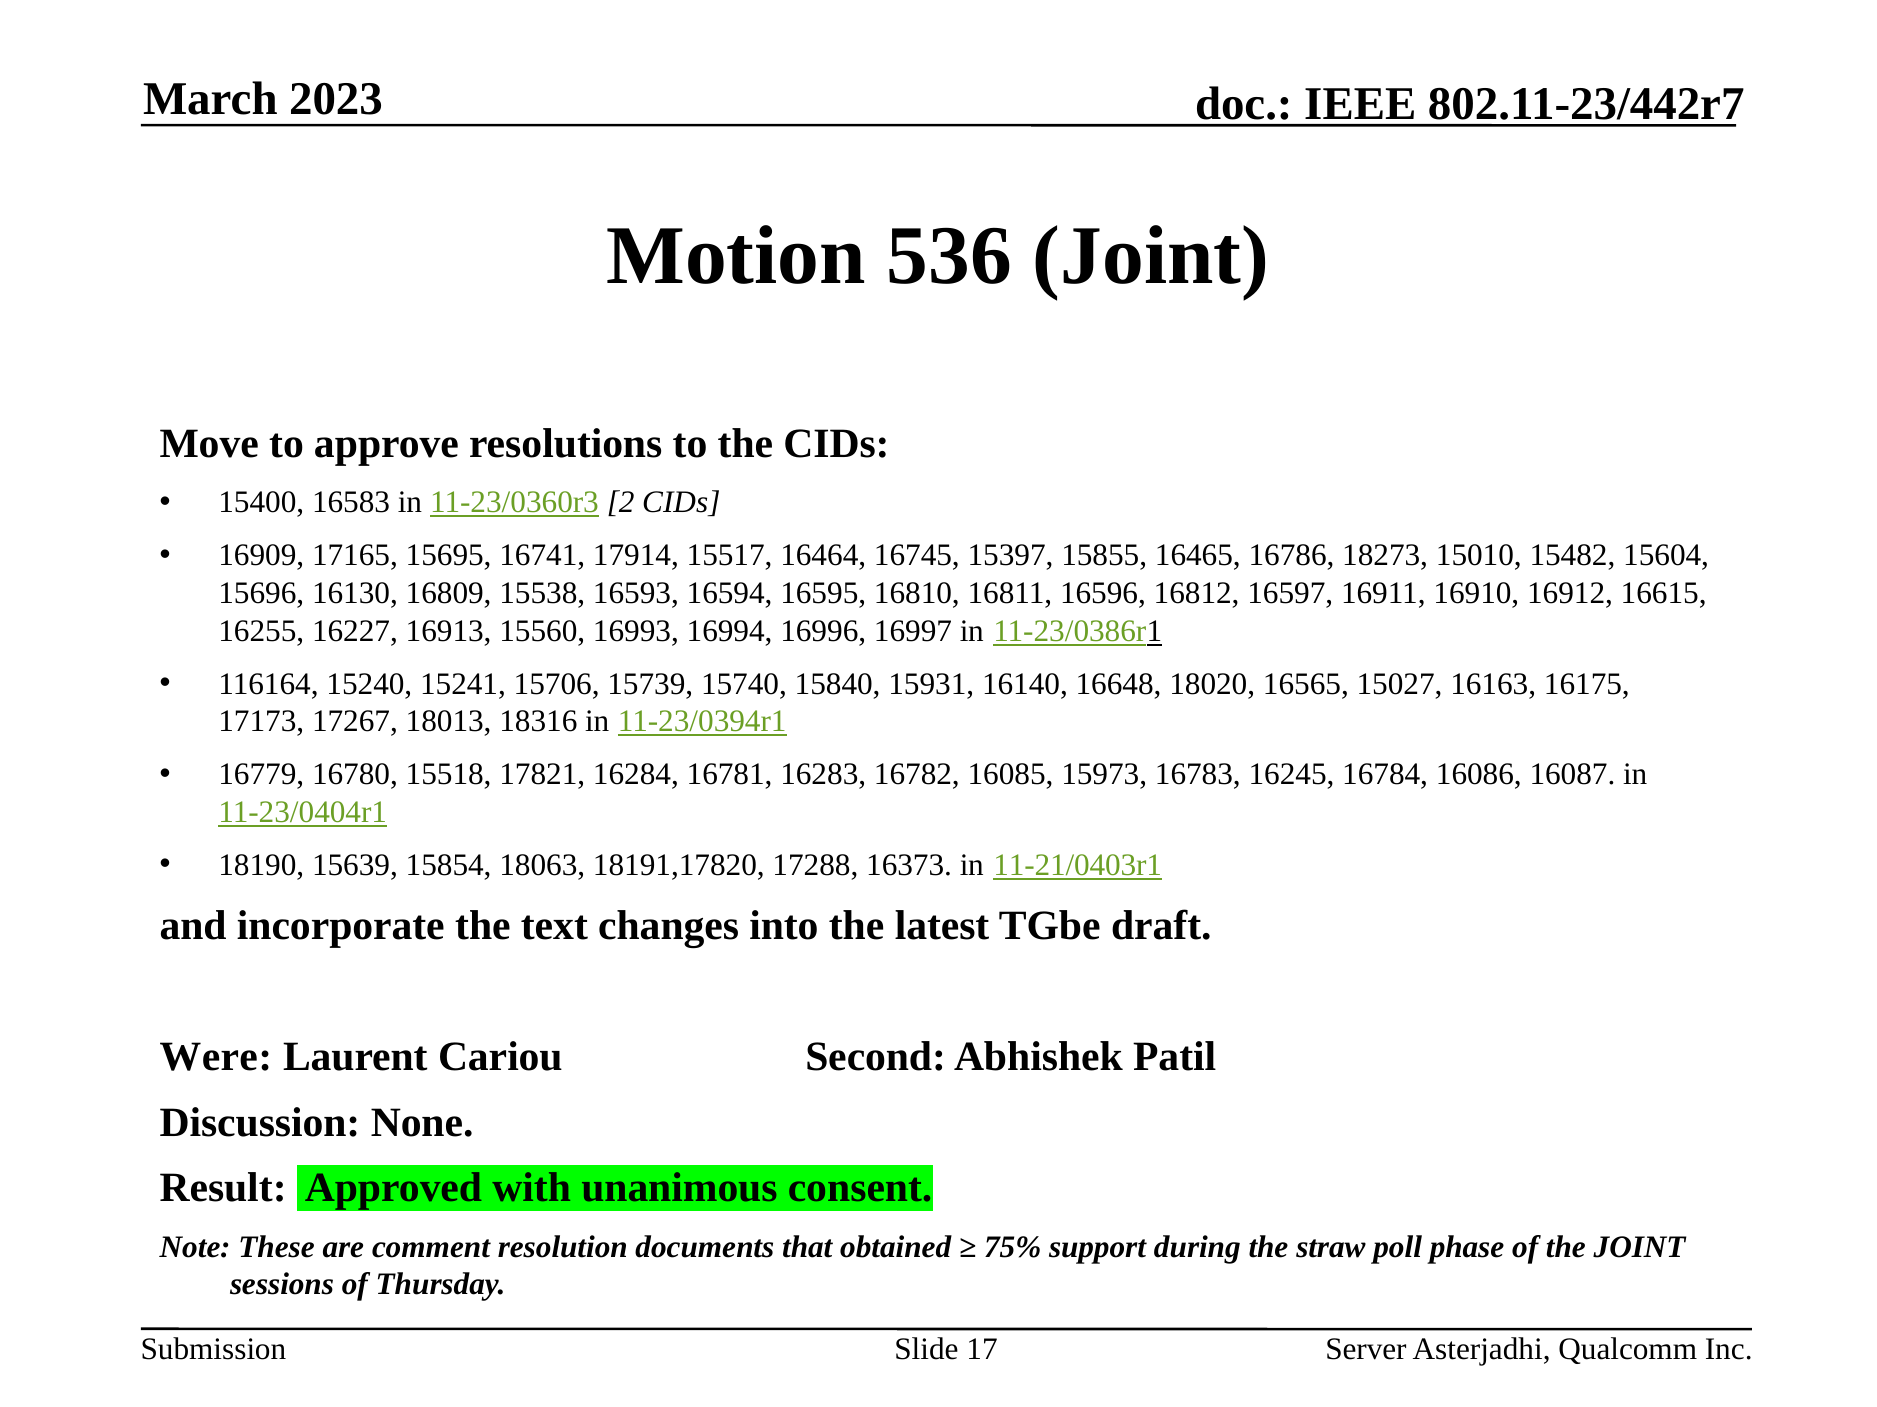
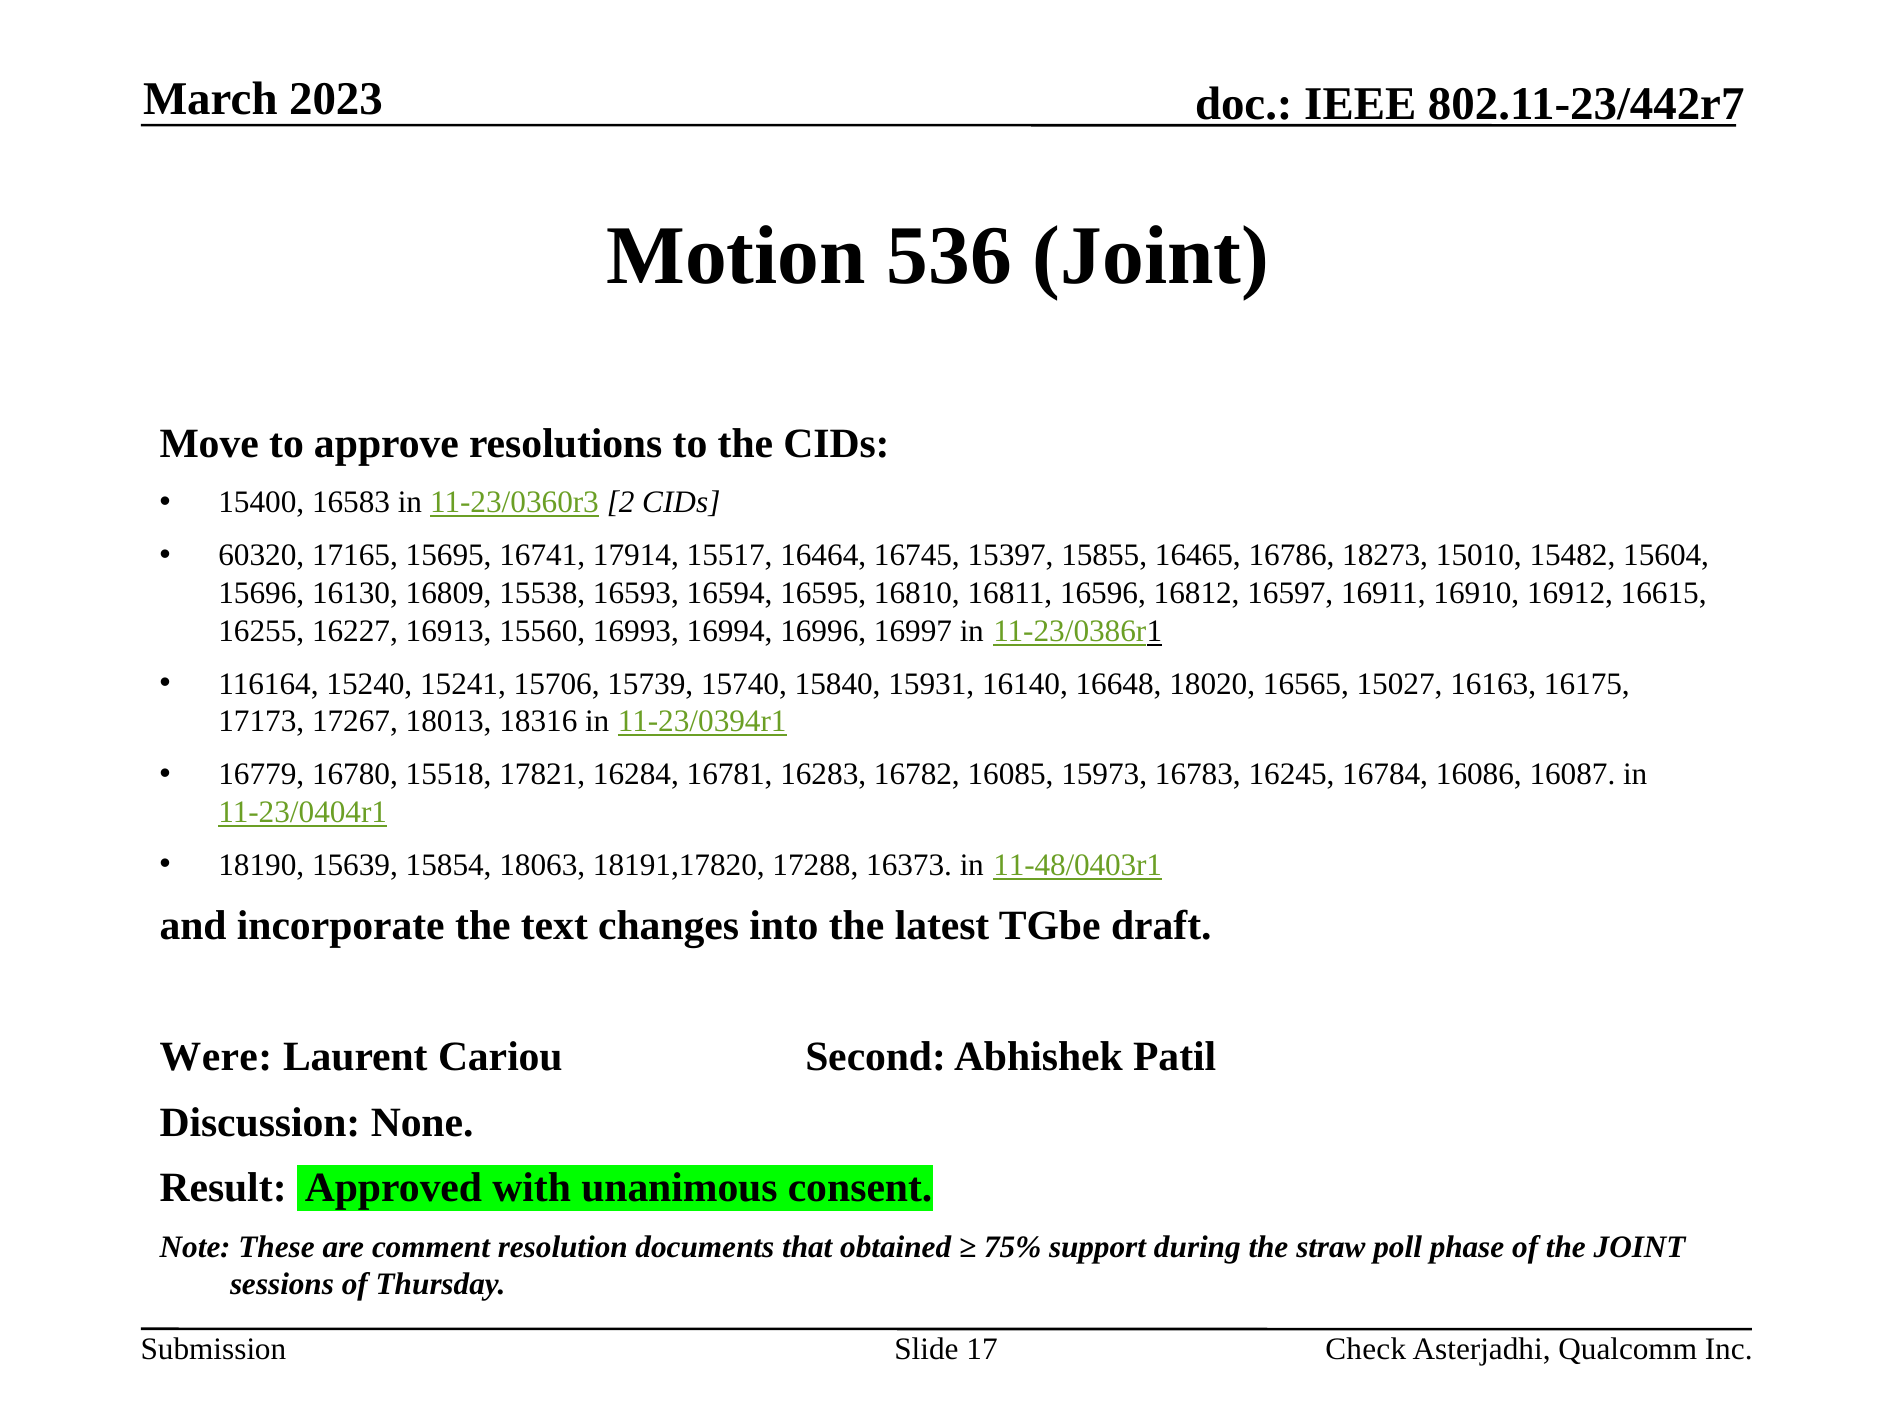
16909: 16909 -> 60320
11-21/0403r1: 11-21/0403r1 -> 11-48/0403r1
Server: Server -> Check
